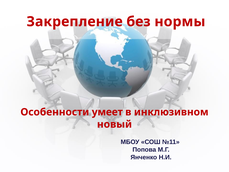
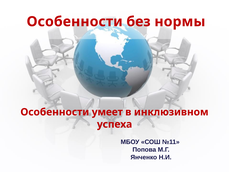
Закрепление at (75, 22): Закрепление -> Особенности
новый: новый -> успеха
